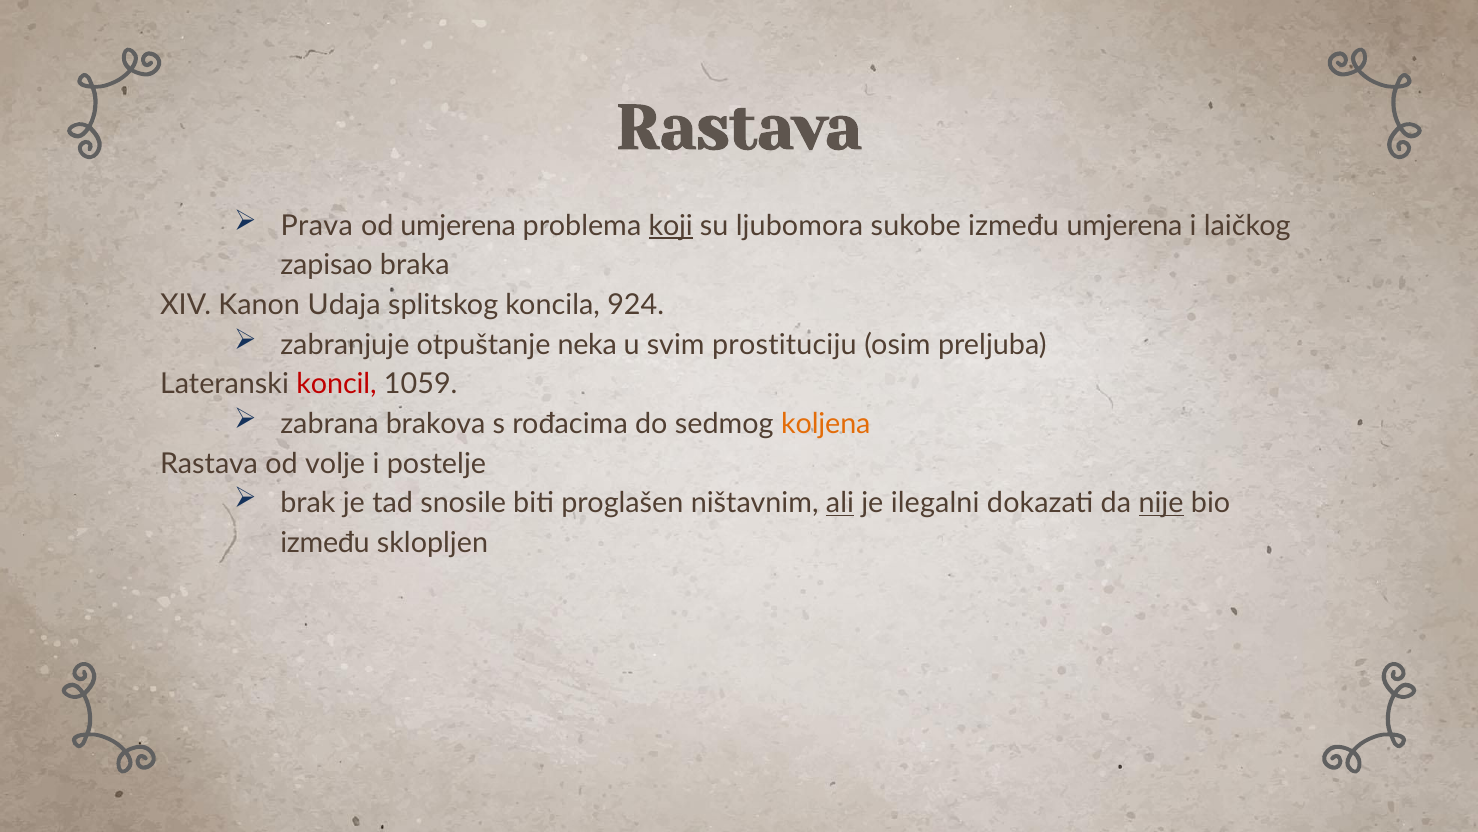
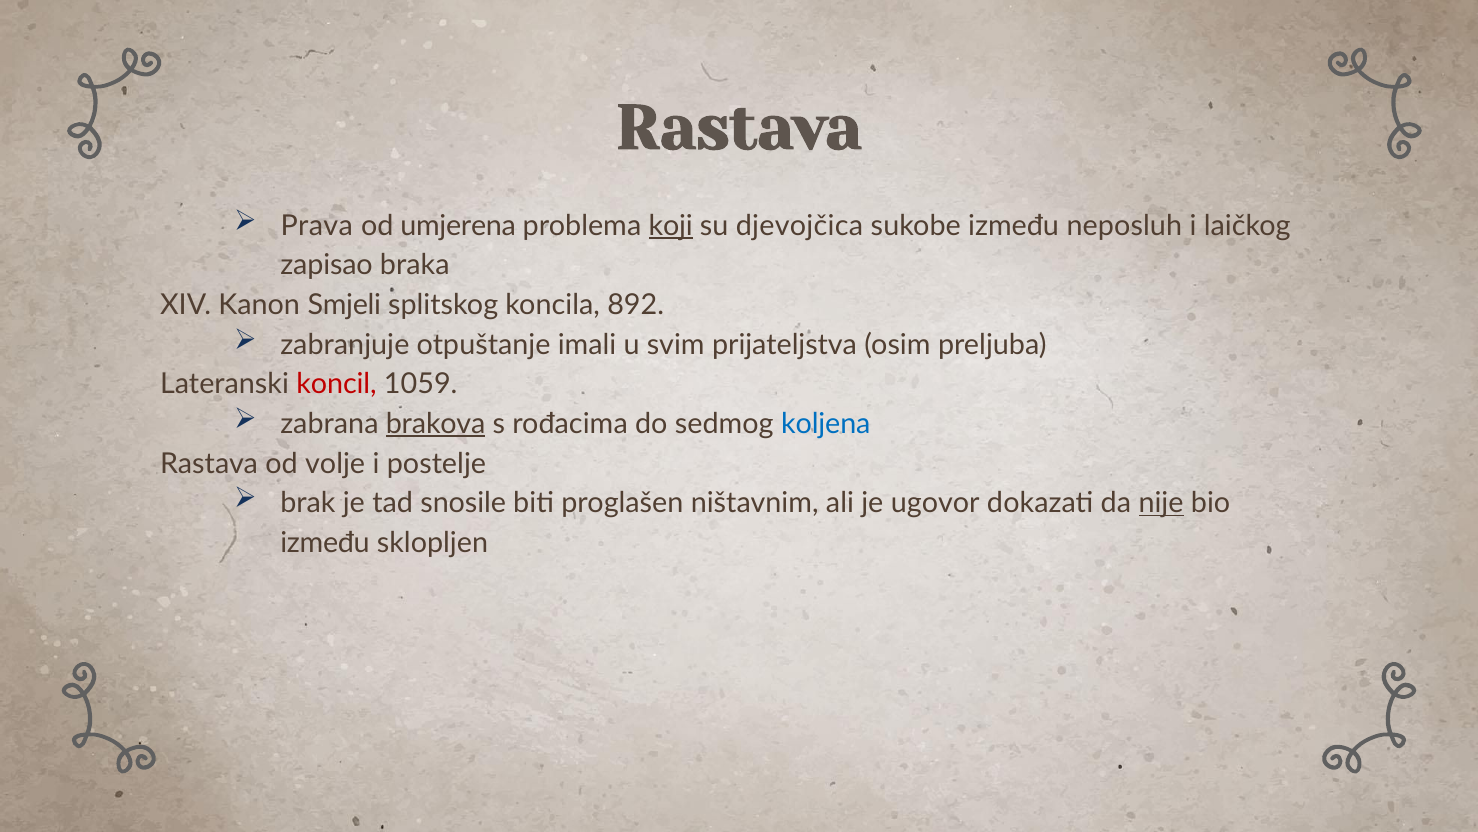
ljubomora: ljubomora -> djevojčica
između umjerena: umjerena -> neposluh
Udaja: Udaja -> Smjeli
924: 924 -> 892
neka: neka -> imali
prostituciju: prostituciju -> prijateljstva
brakova underline: none -> present
koljena colour: orange -> blue
ali underline: present -> none
ilegalni: ilegalni -> ugovor
